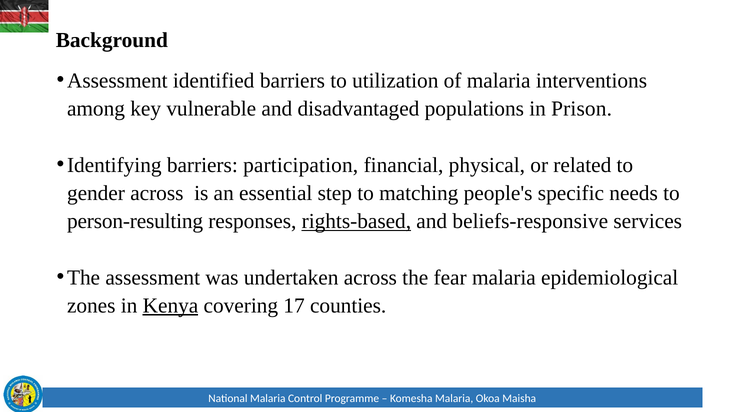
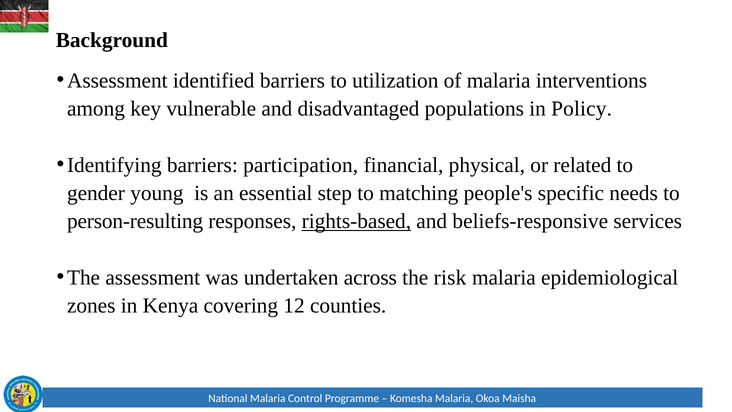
Prison: Prison -> Policy
gender across: across -> young
fear: fear -> risk
Kenya underline: present -> none
17: 17 -> 12
